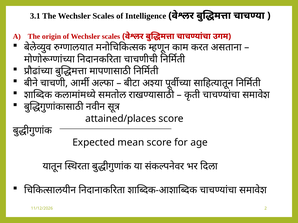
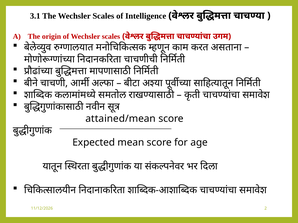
attained/places: attained/places -> attained/mean
